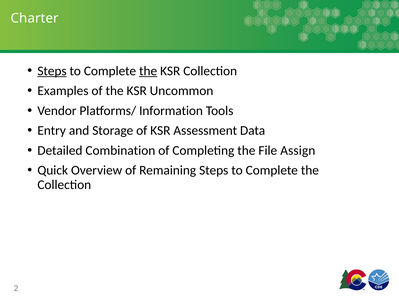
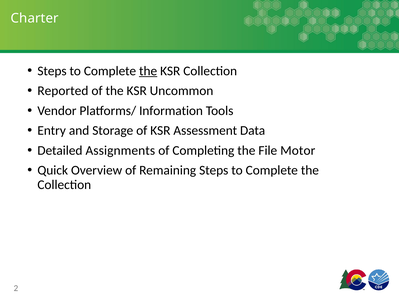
Steps at (52, 71) underline: present -> none
Examples: Examples -> Reported
Combination: Combination -> Assignments
Assign: Assign -> Motor
